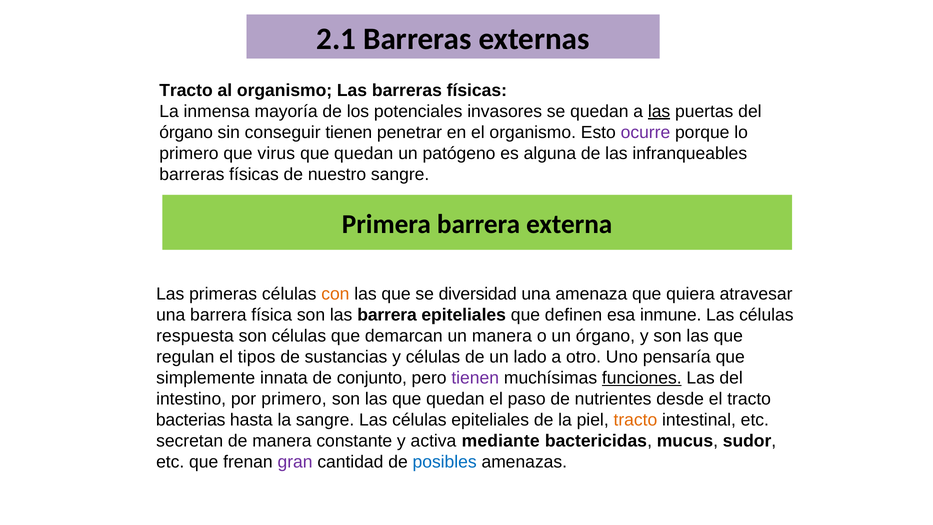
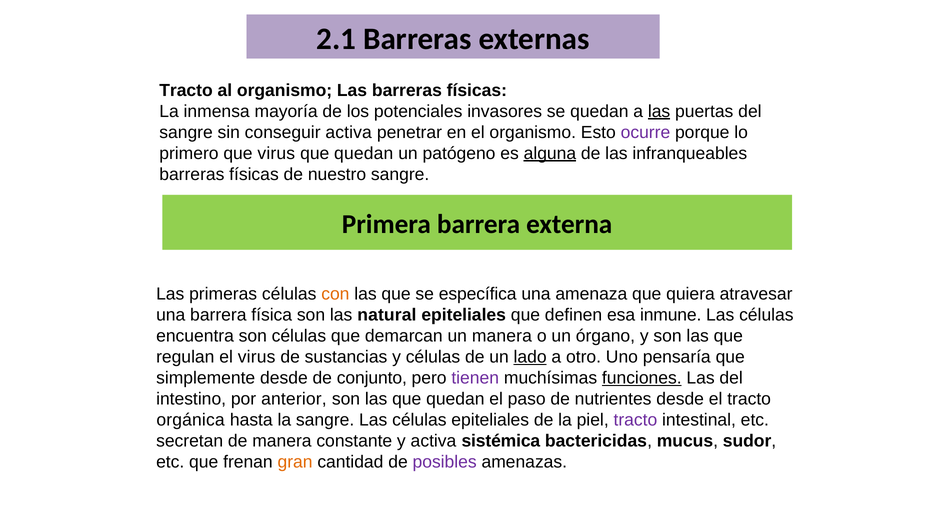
órgano at (186, 132): órgano -> sangre
conseguir tienen: tienen -> activa
alguna underline: none -> present
diversidad: diversidad -> específica
las barrera: barrera -> natural
respuesta: respuesta -> encuentra
el tipos: tipos -> virus
lado underline: none -> present
simplemente innata: innata -> desde
por primero: primero -> anterior
bacterias: bacterias -> orgánica
tracto at (635, 420) colour: orange -> purple
mediante: mediante -> sistémica
gran colour: purple -> orange
posibles colour: blue -> purple
